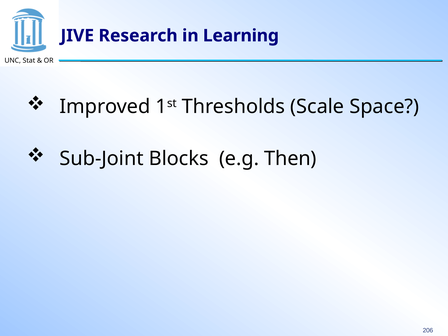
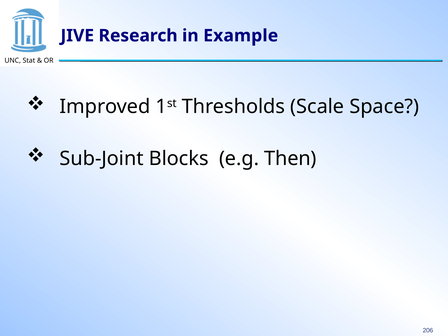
Learning: Learning -> Example
